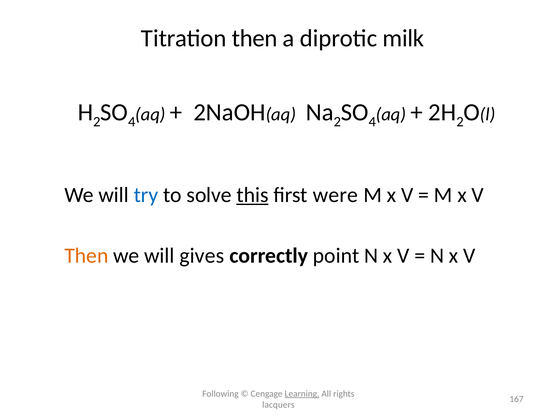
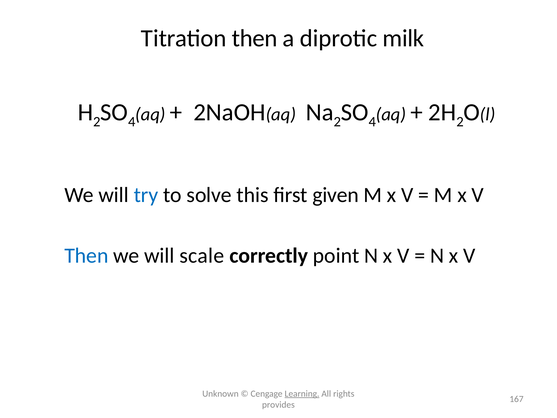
this underline: present -> none
were: were -> given
Then at (86, 255) colour: orange -> blue
gives: gives -> scale
Following: Following -> Unknown
lacquers: lacquers -> provides
